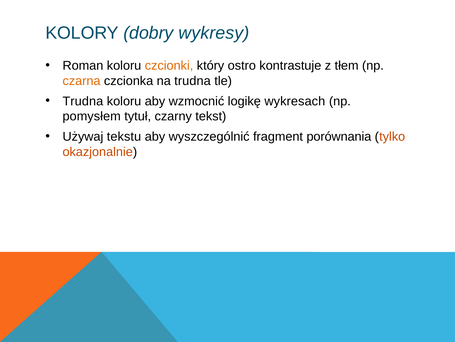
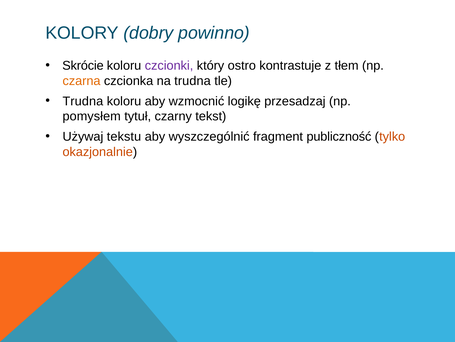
wykresy: wykresy -> powinno
Roman: Roman -> Skrócie
czcionki colour: orange -> purple
wykresach: wykresach -> przesadzaj
porównania: porównania -> publiczność
